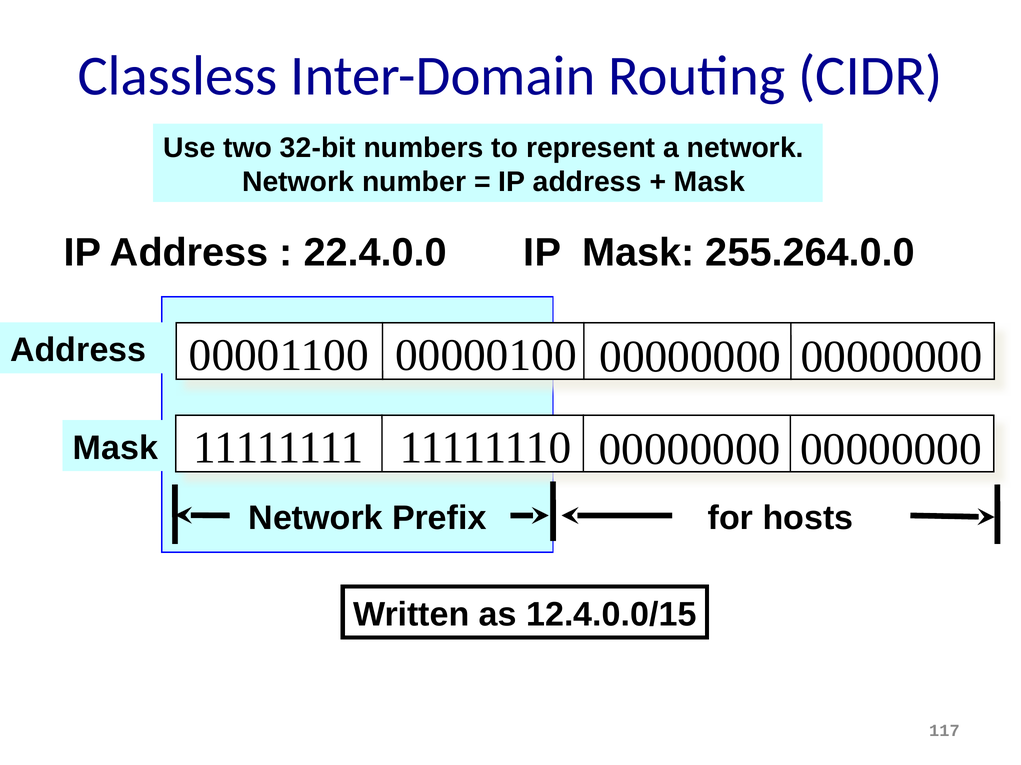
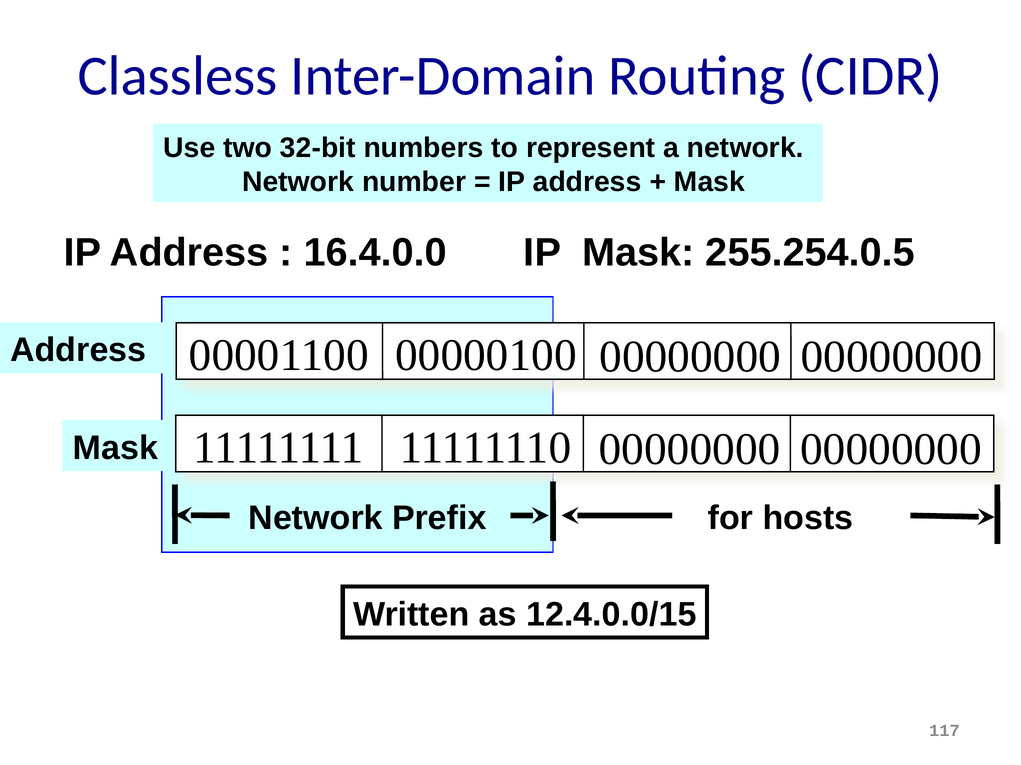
22.4.0.0: 22.4.0.0 -> 16.4.0.0
255.264.0.0: 255.264.0.0 -> 255.254.0.5
